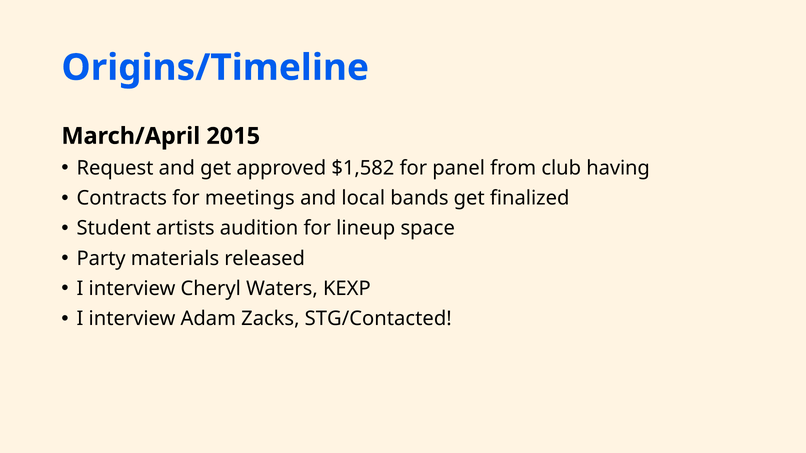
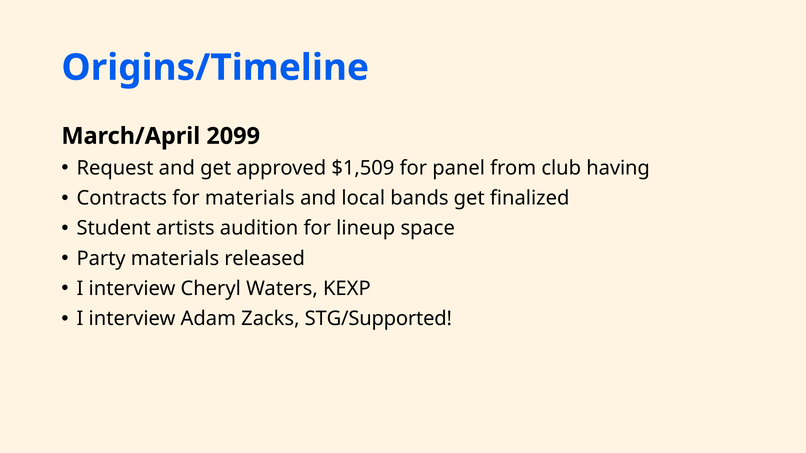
2015: 2015 -> 2099
$1,582: $1,582 -> $1,509
for meetings: meetings -> materials
STG/Contacted: STG/Contacted -> STG/Supported
